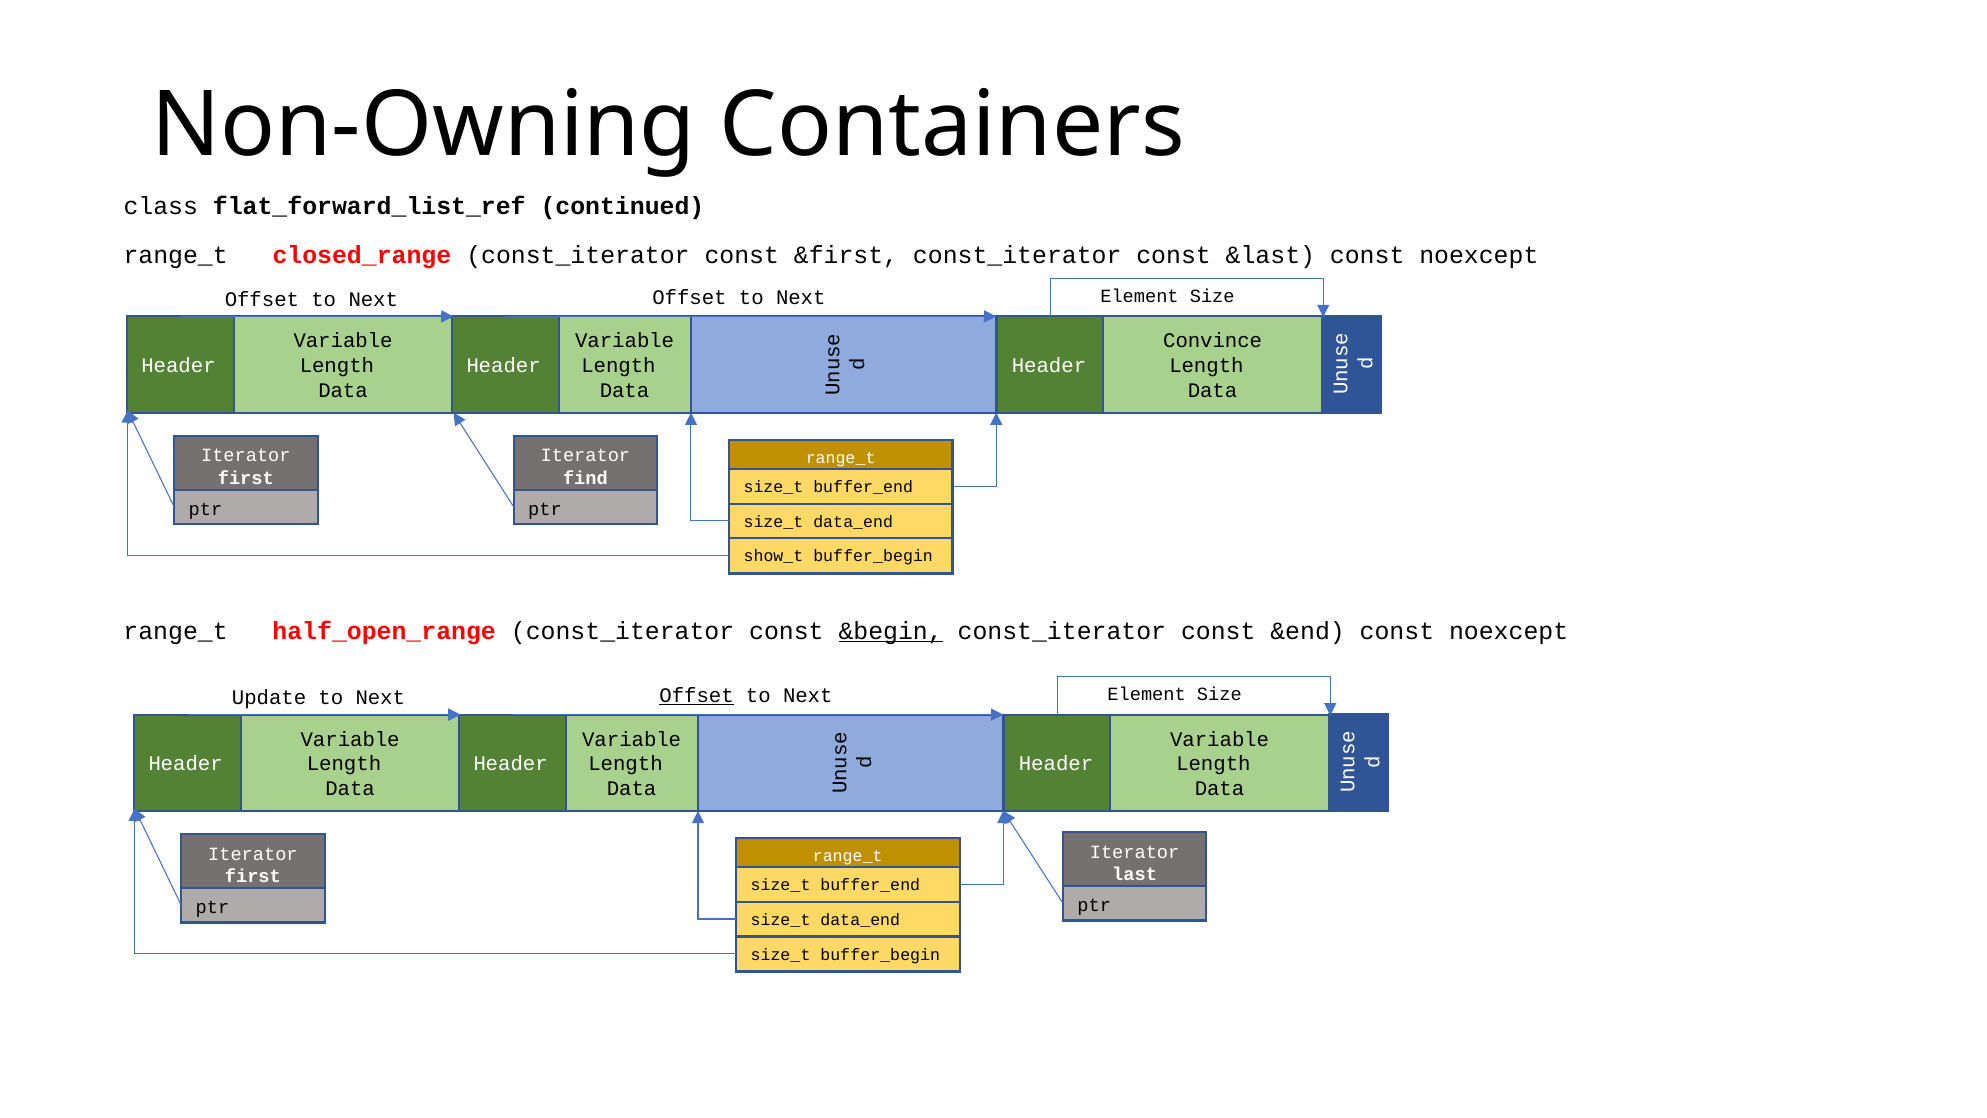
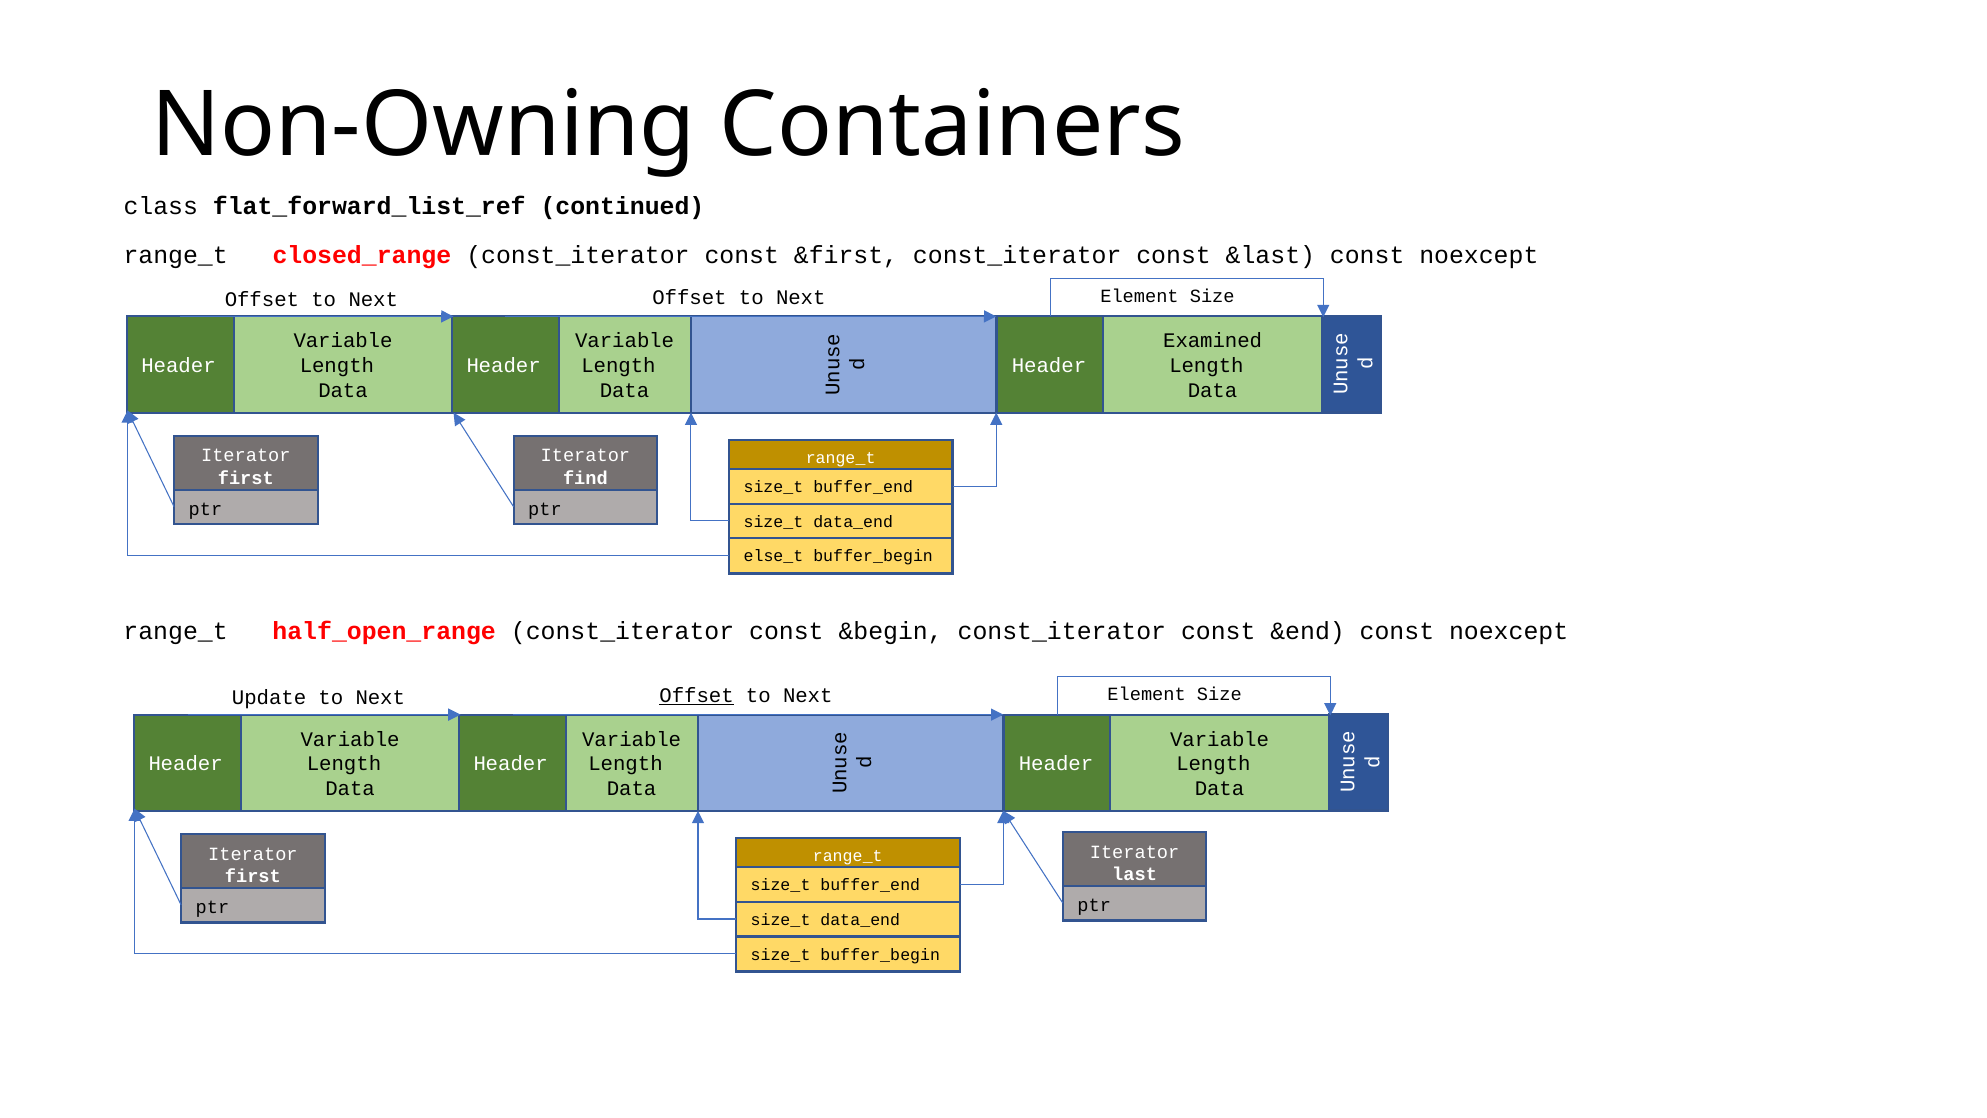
Convince: Convince -> Examined
show_t: show_t -> else_t
&begin underline: present -> none
